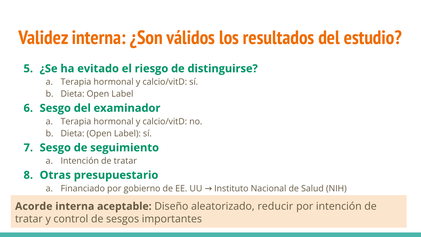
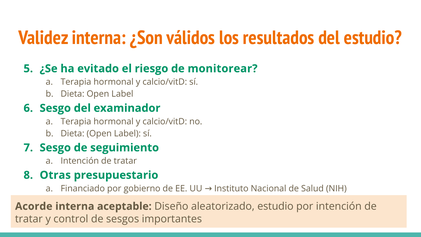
distinguirse: distinguirse -> monitorear
aleatorizado reducir: reducir -> estudio
